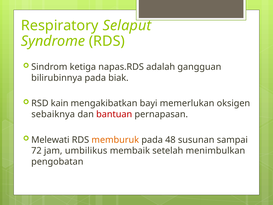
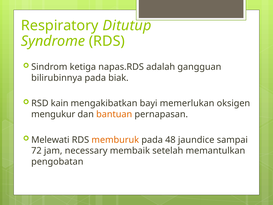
Selaput: Selaput -> Ditutup
sebaiknya: sebaiknya -> mengukur
bantuan colour: red -> orange
susunan: susunan -> jaundice
umbilikus: umbilikus -> necessary
menimbulkan: menimbulkan -> memantulkan
